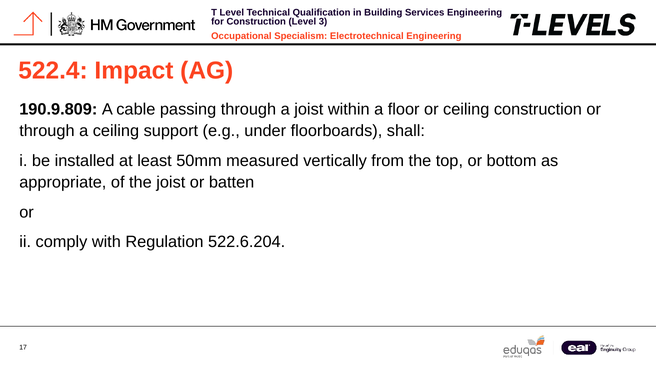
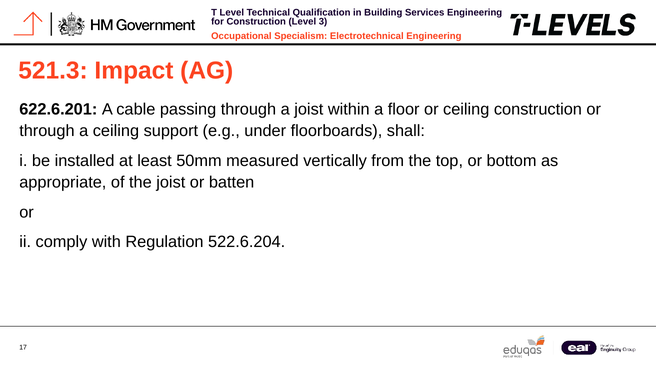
522.4: 522.4 -> 521.3
190.9.809: 190.9.809 -> 622.6.201
